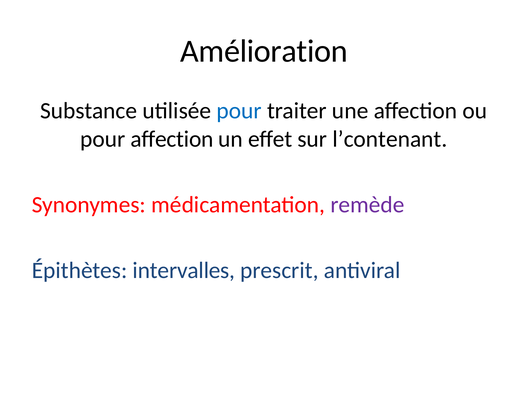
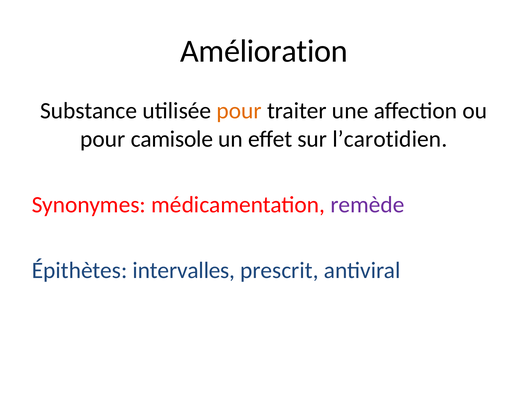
pour at (239, 111) colour: blue -> orange
pour affection: affection -> camisole
l’contenant: l’contenant -> l’carotidien
